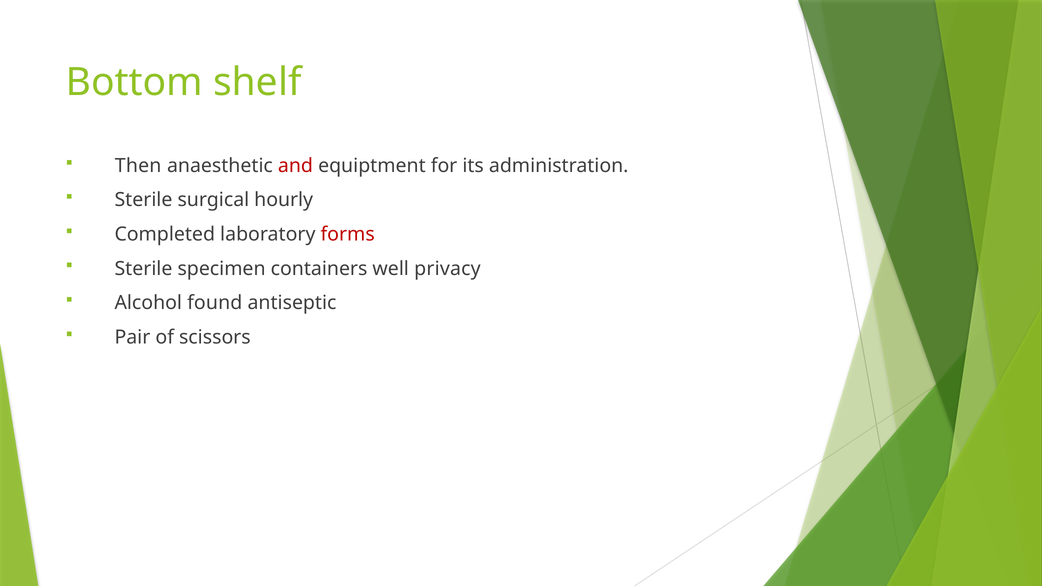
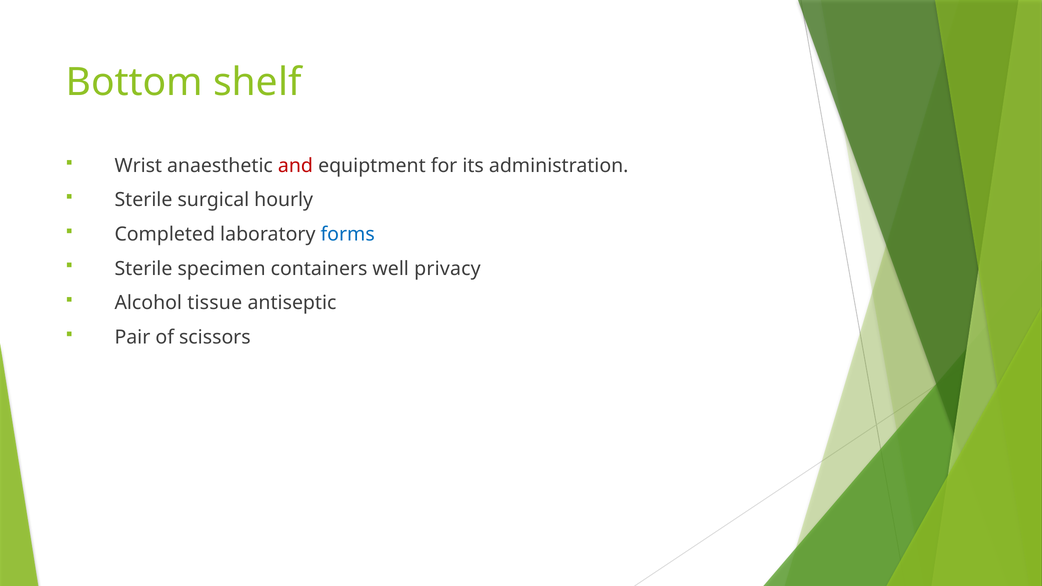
Then: Then -> Wrist
forms colour: red -> blue
found: found -> tissue
